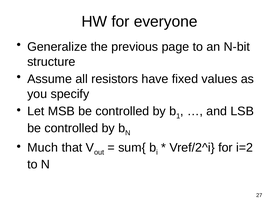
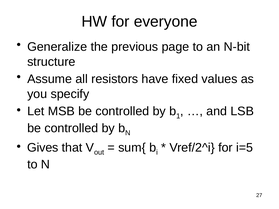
Much: Much -> Gives
i=2: i=2 -> i=5
